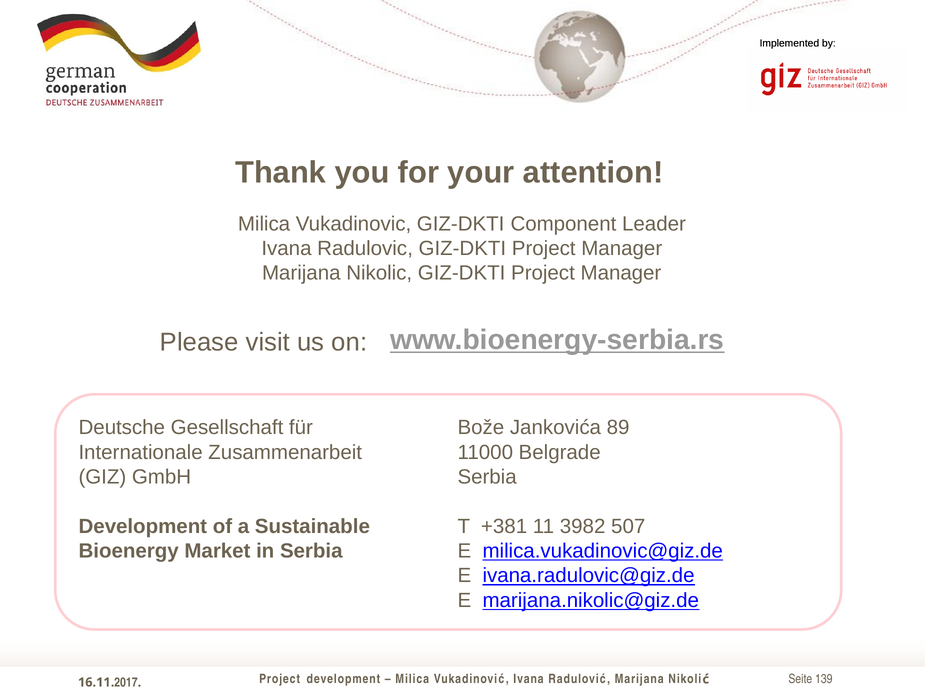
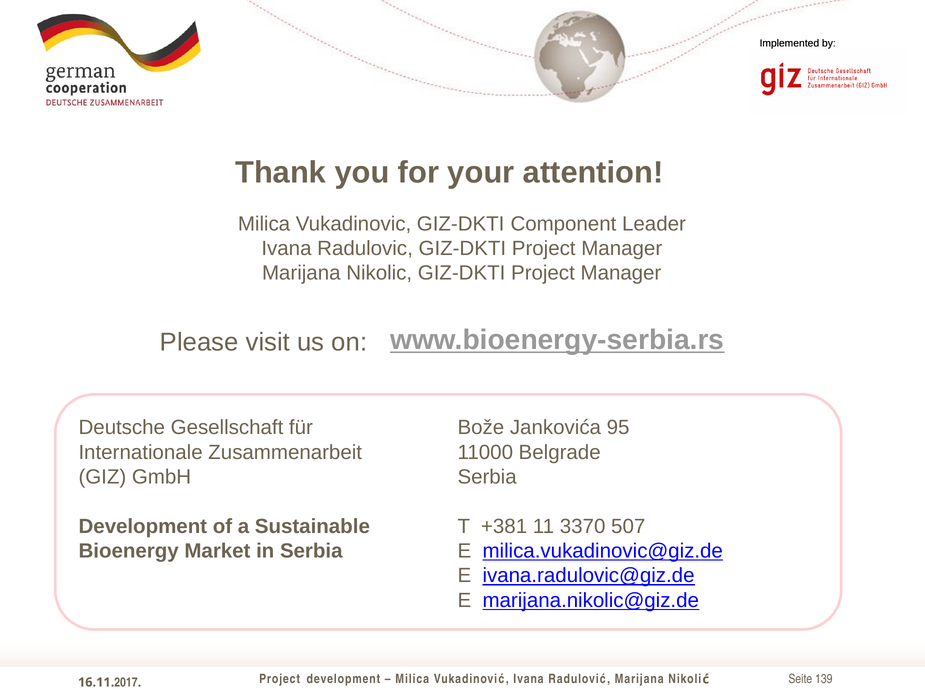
89: 89 -> 95
3982: 3982 -> 3370
